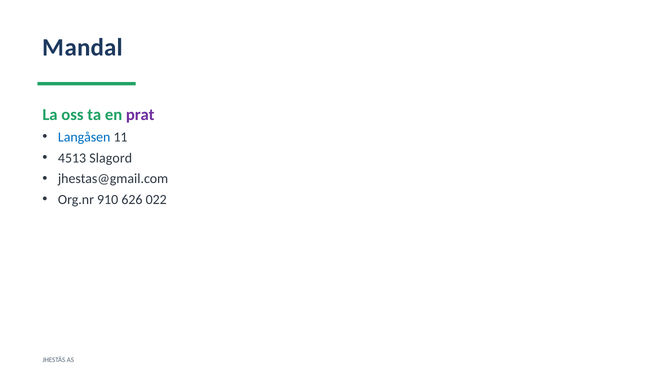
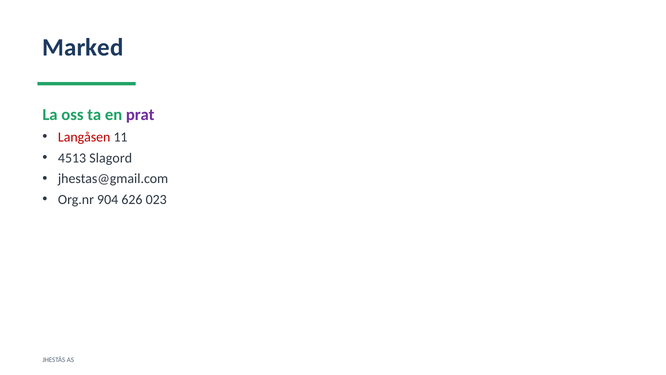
Mandal: Mandal -> Marked
Langåsen colour: blue -> red
910: 910 -> 904
022: 022 -> 023
